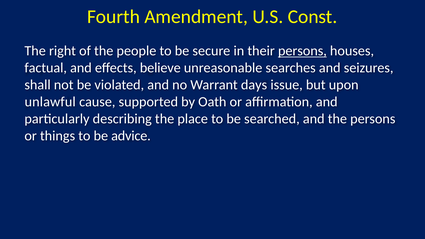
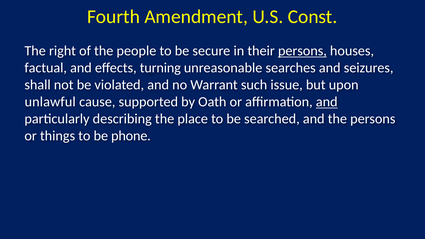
believe: believe -> turning
days: days -> such
and at (327, 102) underline: none -> present
advice: advice -> phone
